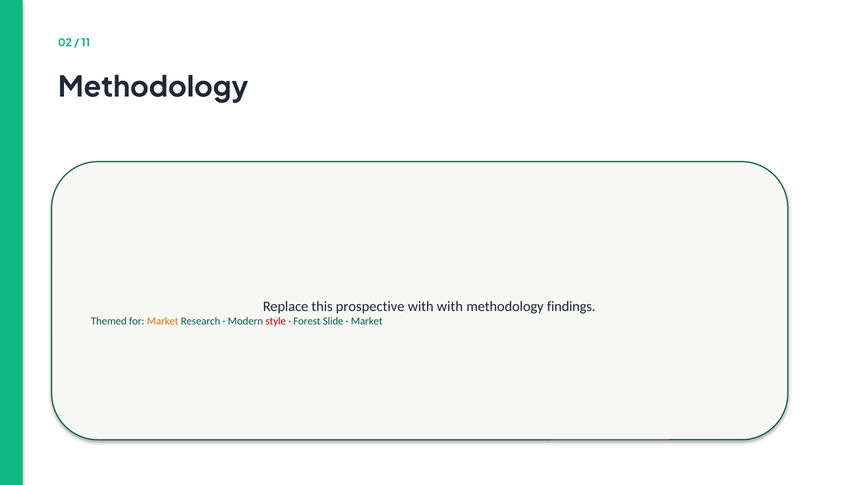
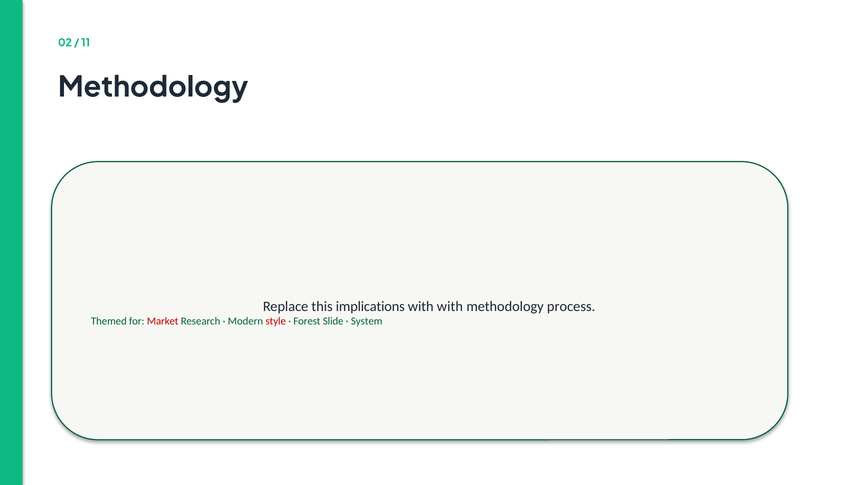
prospective: prospective -> implications
findings: findings -> process
Market at (163, 321) colour: orange -> red
Market at (367, 321): Market -> System
